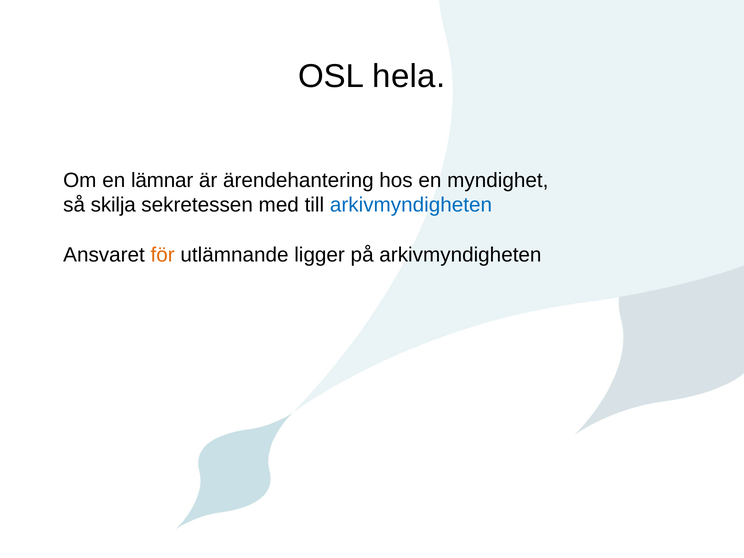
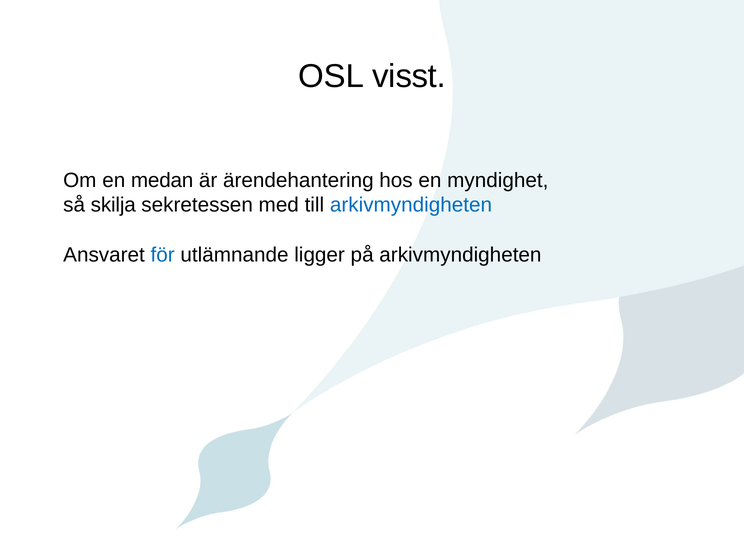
hela: hela -> visst
lämnar: lämnar -> medan
för colour: orange -> blue
